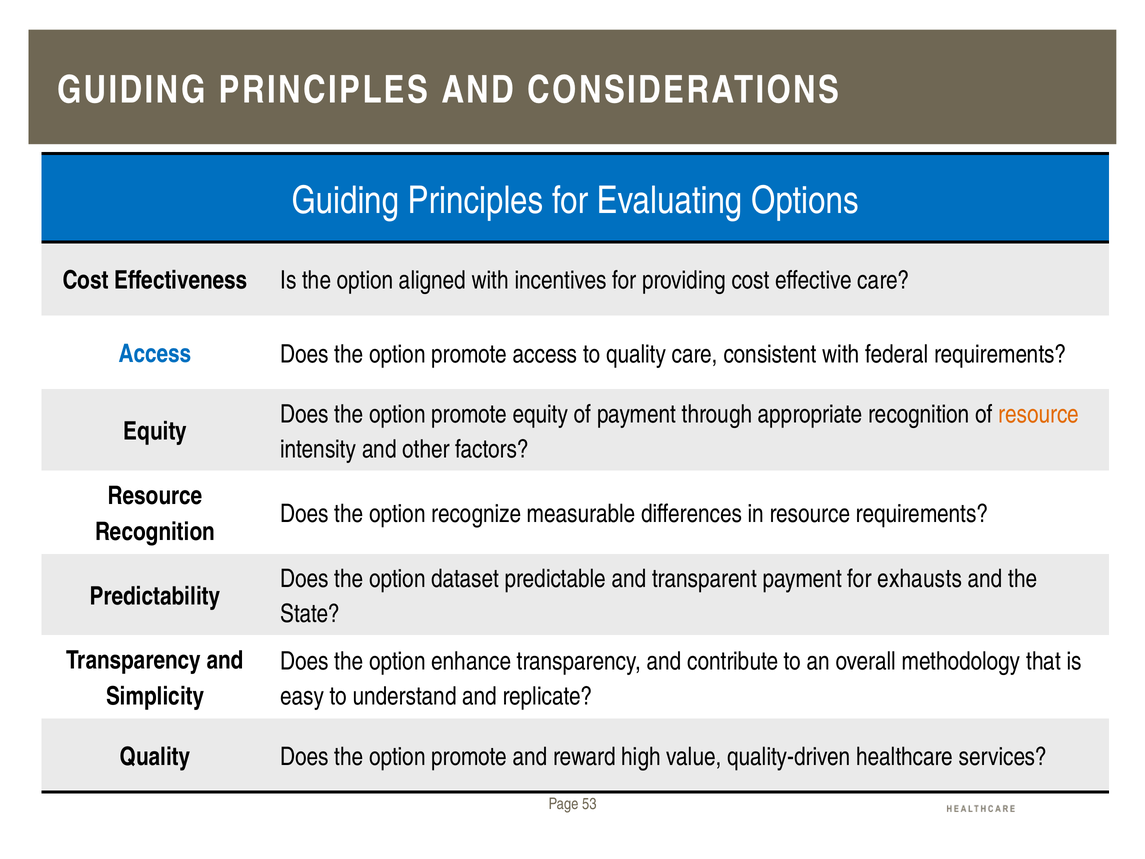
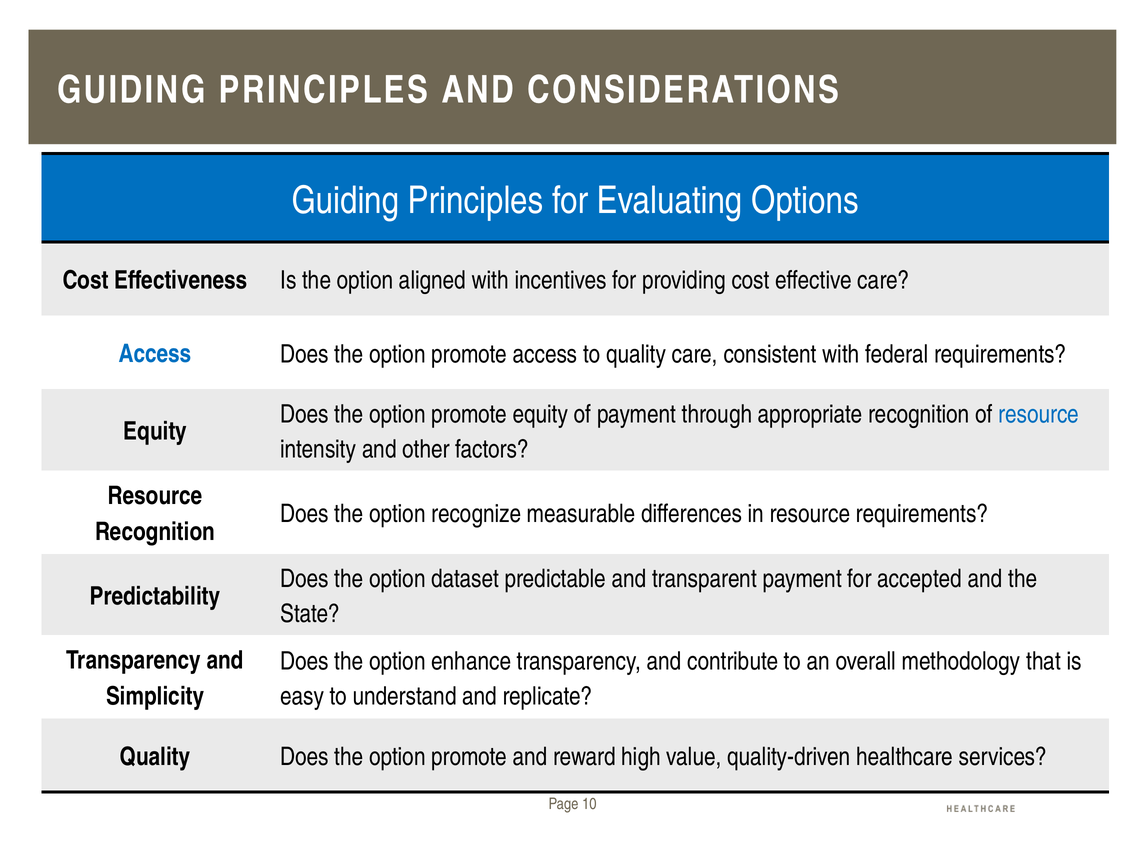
resource at (1039, 414) colour: orange -> blue
exhausts: exhausts -> accepted
53: 53 -> 10
